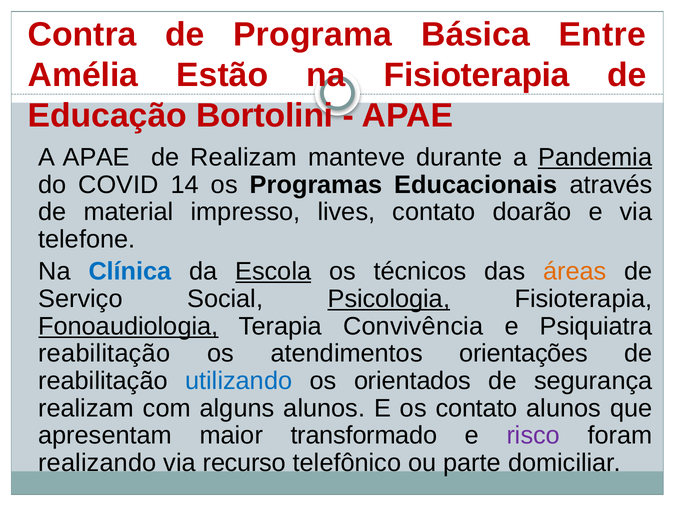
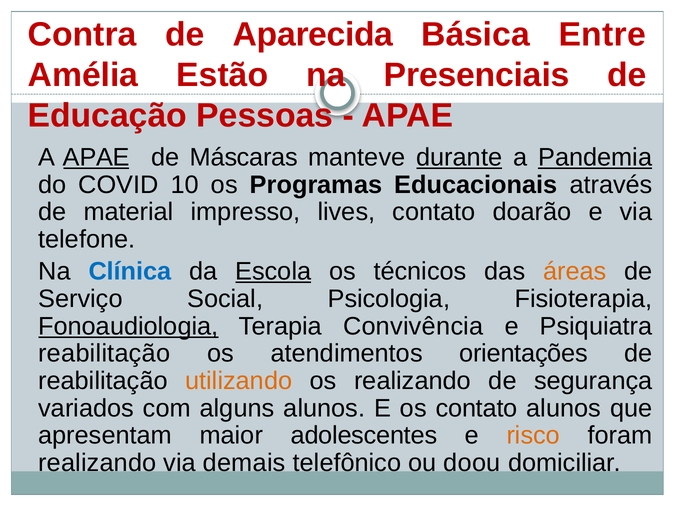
Programa: Programa -> Aparecida
na Fisioterapia: Fisioterapia -> Presenciais
Bortolini: Bortolini -> Pessoas
APAE at (96, 157) underline: none -> present
de Realizam: Realizam -> Máscaras
durante underline: none -> present
14: 14 -> 10
Psicologia underline: present -> none
utilizando colour: blue -> orange
os orientados: orientados -> realizando
realizam at (86, 408): realizam -> variados
transformado: transformado -> adolescentes
risco colour: purple -> orange
recurso: recurso -> demais
parte: parte -> doou
